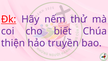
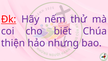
truyền: truyền -> nhưng
